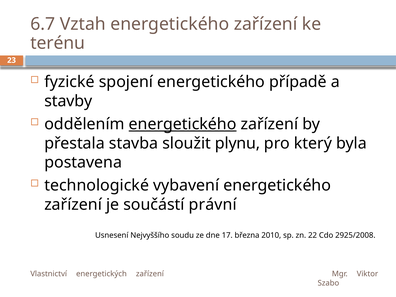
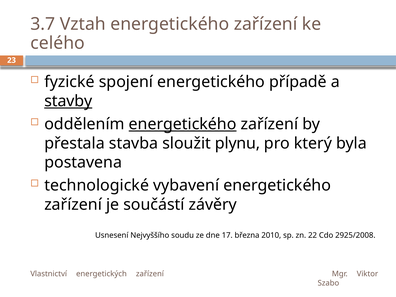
6.7: 6.7 -> 3.7
terénu: terénu -> celého
stavby underline: none -> present
právní: právní -> závěry
